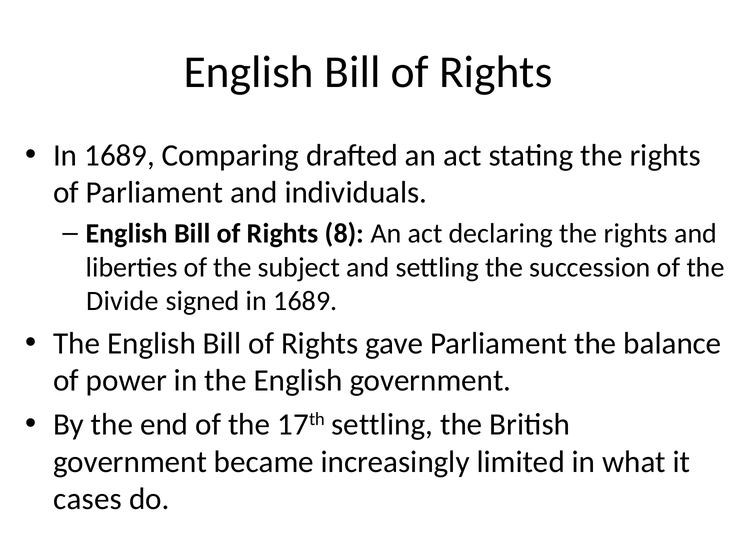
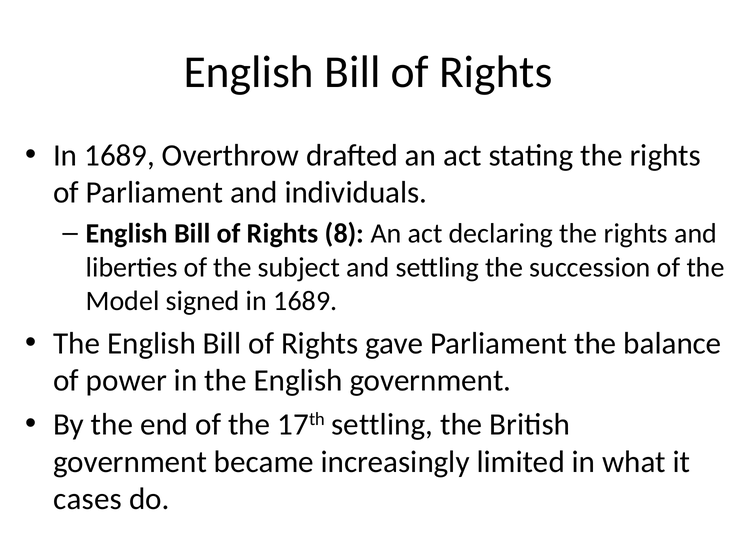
Comparing: Comparing -> Overthrow
Divide: Divide -> Model
